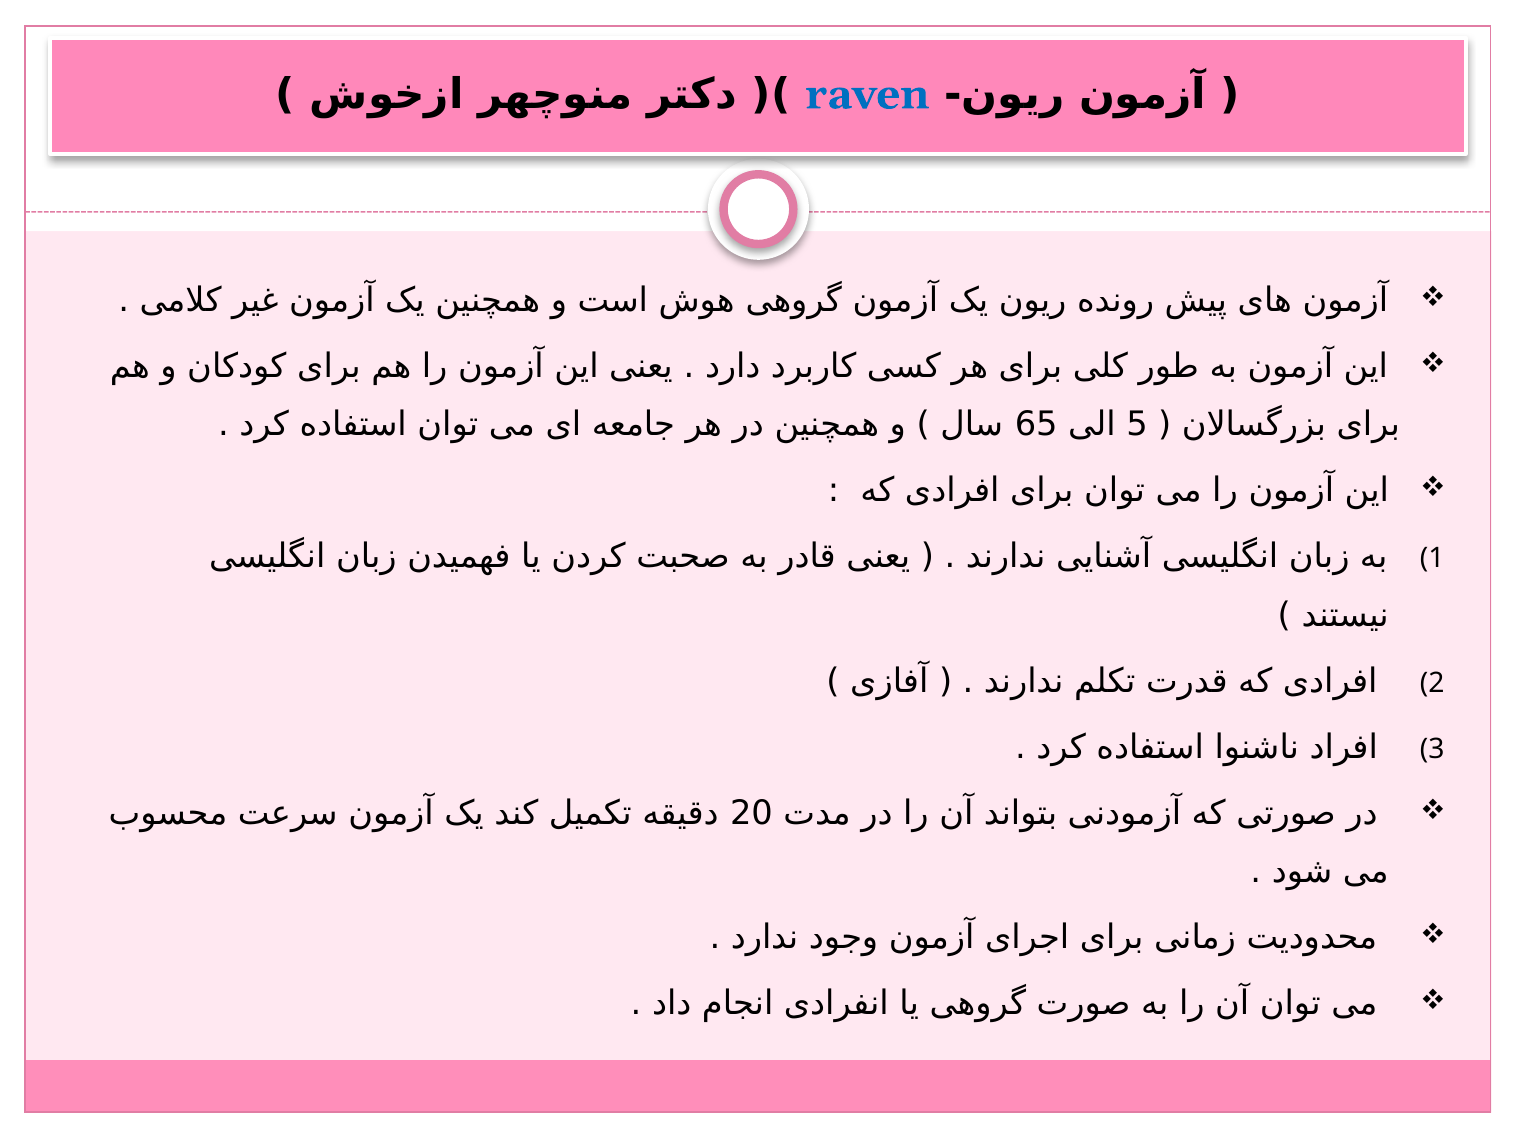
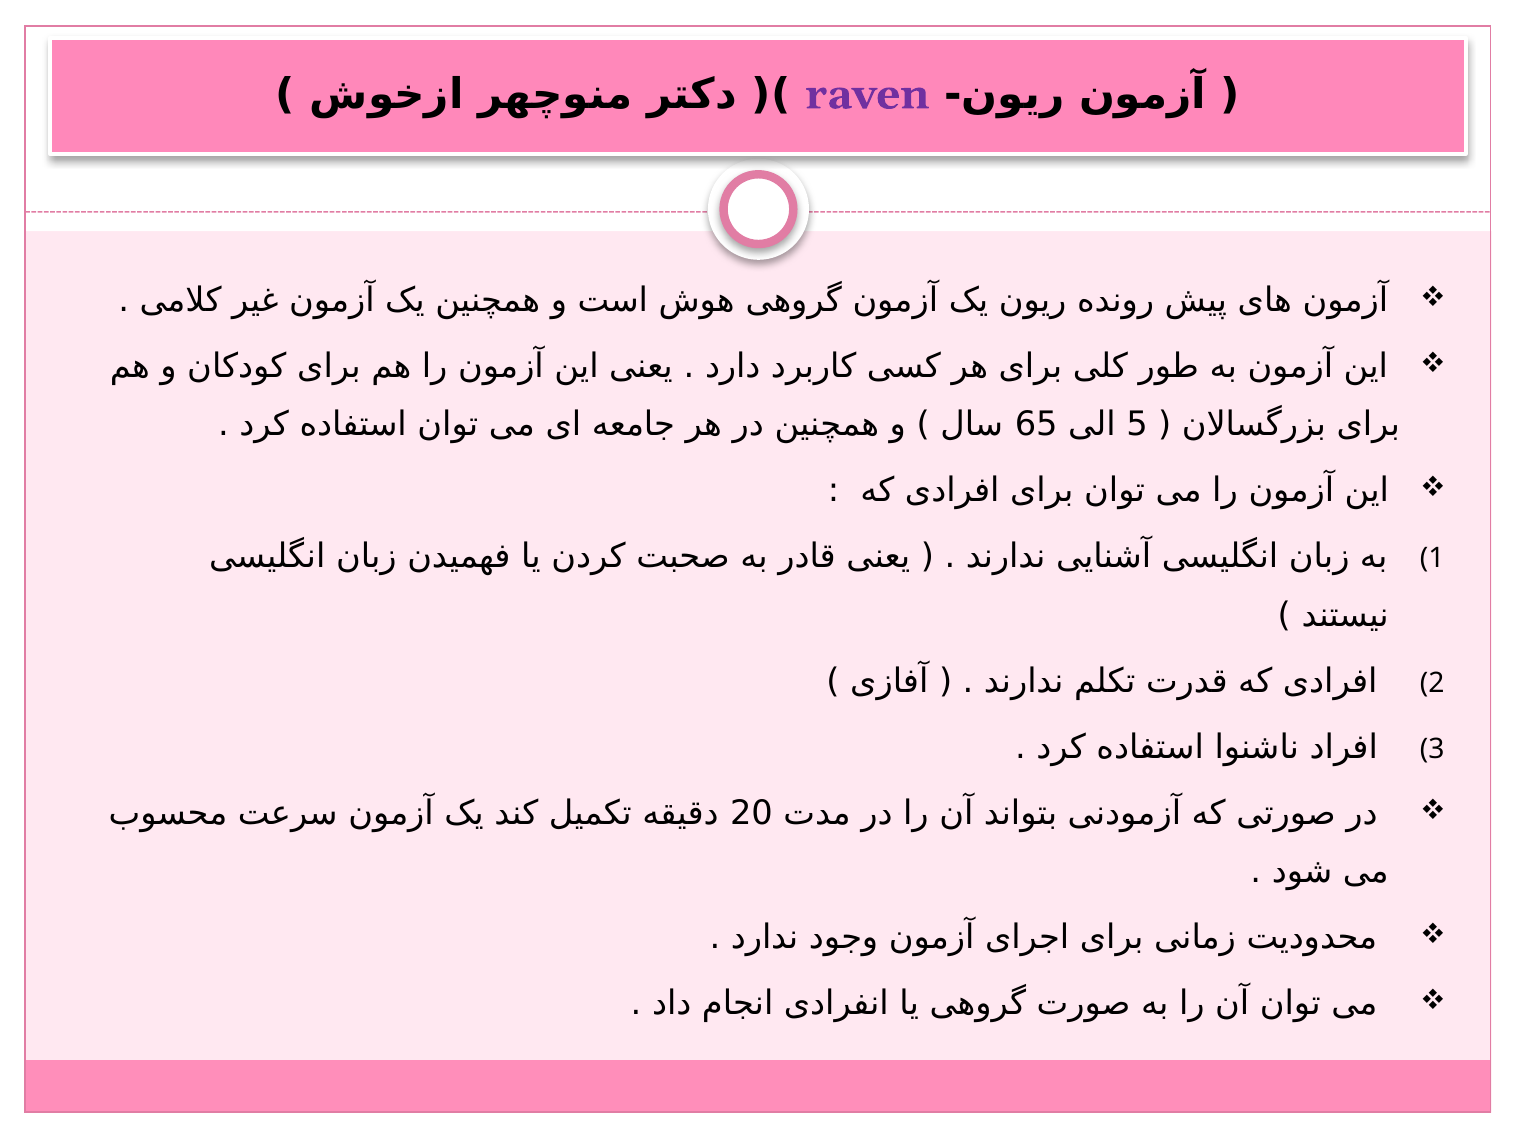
raven colour: blue -> purple
